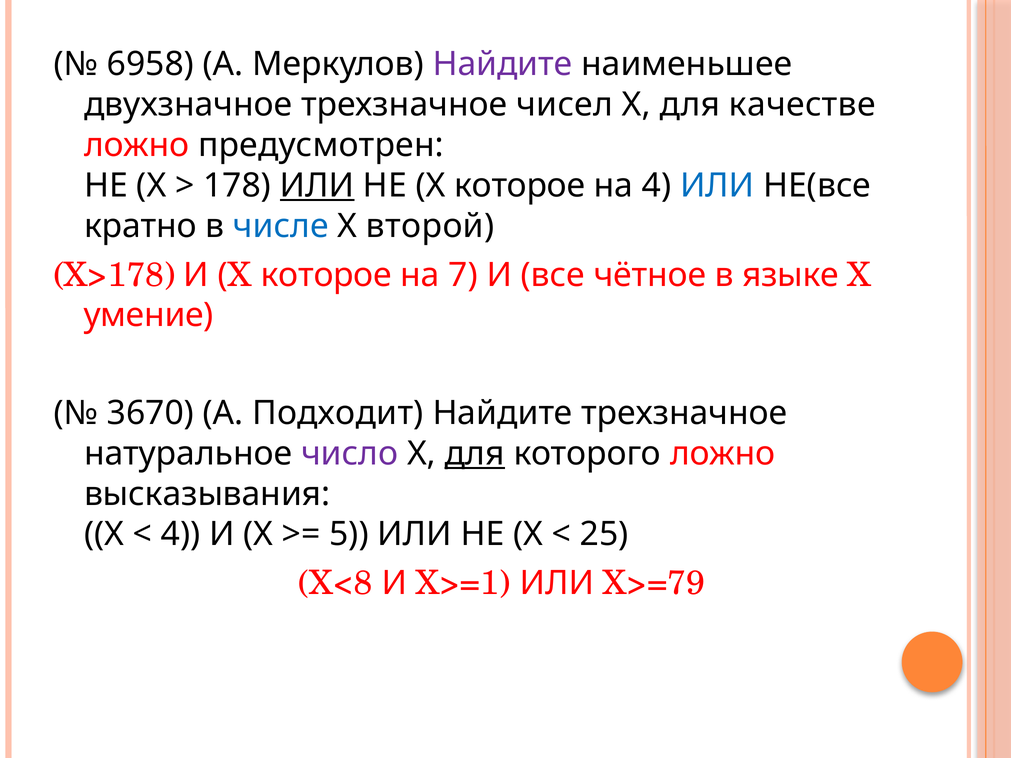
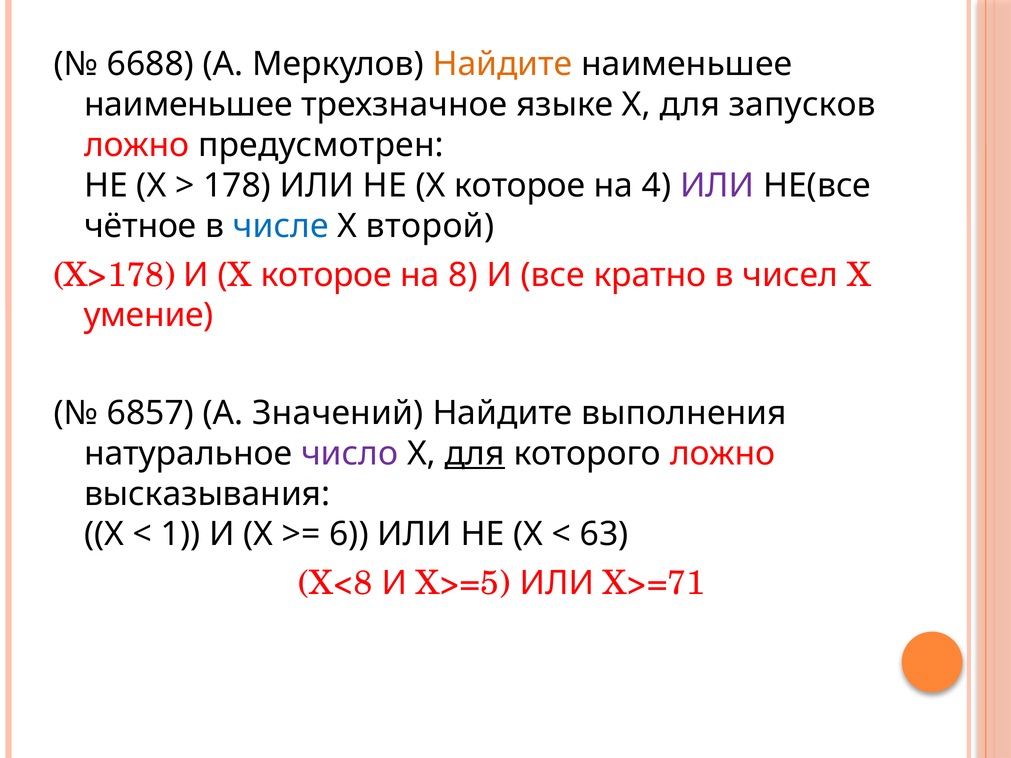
6958: 6958 -> 6688
Найдите at (503, 64) colour: purple -> orange
двухзначное at (188, 105): двухзначное -> наименьшее
чисел: чисел -> языке
качестве: качестве -> запусков
ИЛИ at (317, 186) underline: present -> none
ИЛИ at (717, 186) colour: blue -> purple
кратно: кратно -> чётное
7: 7 -> 8
чётное: чётное -> кратно
языке: языке -> чисел
3670: 3670 -> 6857
Подходит: Подходит -> Значений
Найдите трехзначное: трехзначное -> выполнения
4 at (181, 534): 4 -> 1
5: 5 -> 6
25: 25 -> 63
X>=1: X>=1 -> X>=5
X>=79: X>=79 -> X>=71
